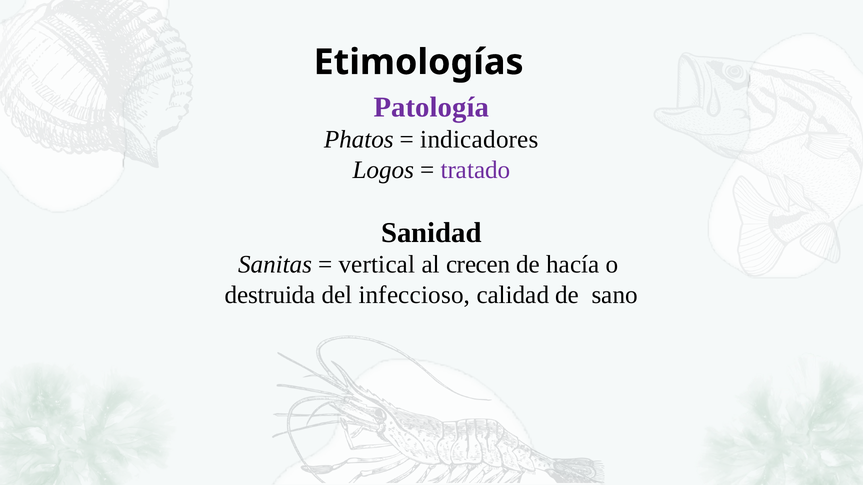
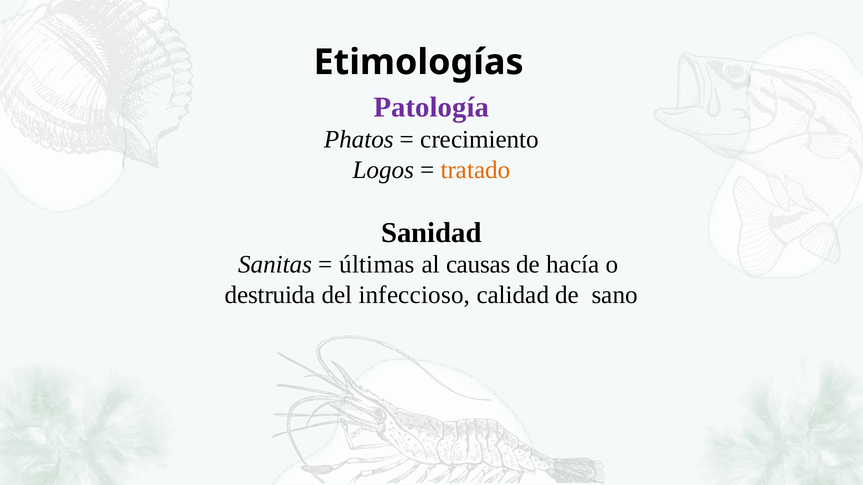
indicadores: indicadores -> crecimiento
tratado colour: purple -> orange
vertical: vertical -> últimas
crecen: crecen -> causas
